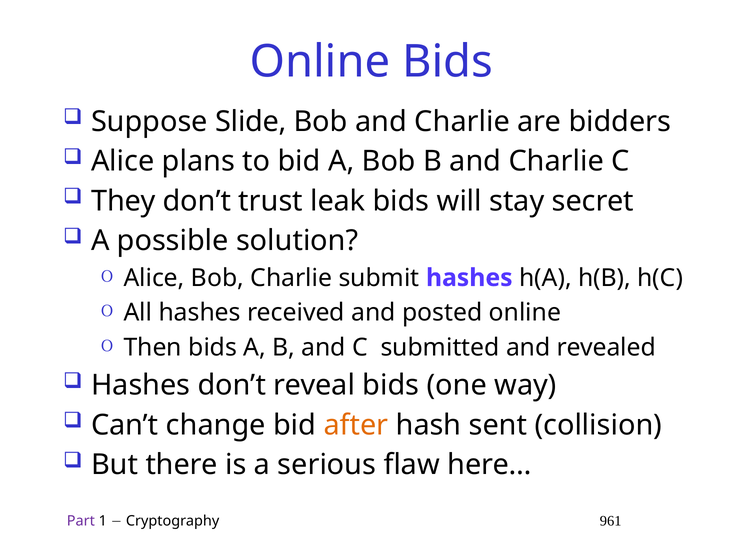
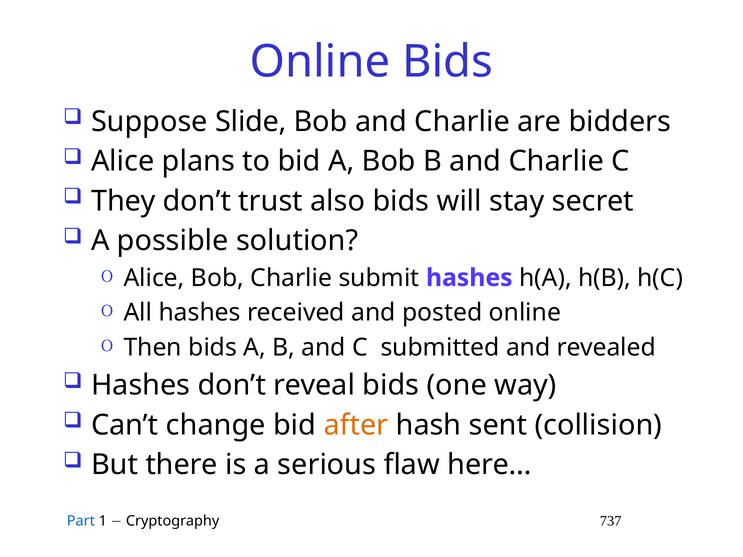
leak: leak -> also
Part colour: purple -> blue
961: 961 -> 737
